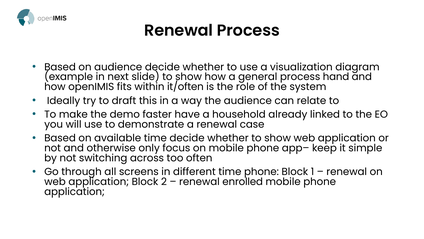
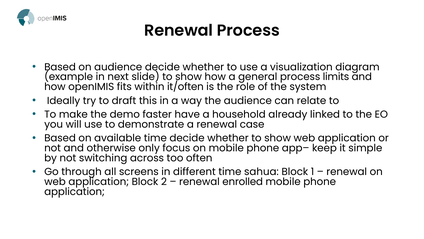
hand: hand -> limits
time phone: phone -> sahua
